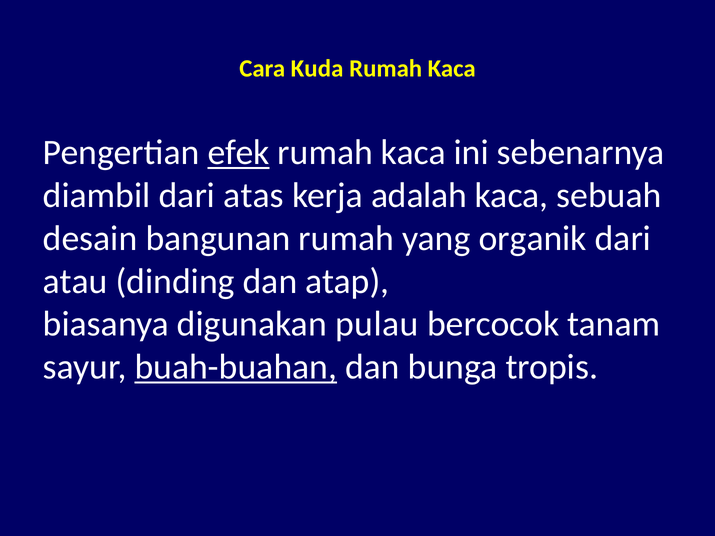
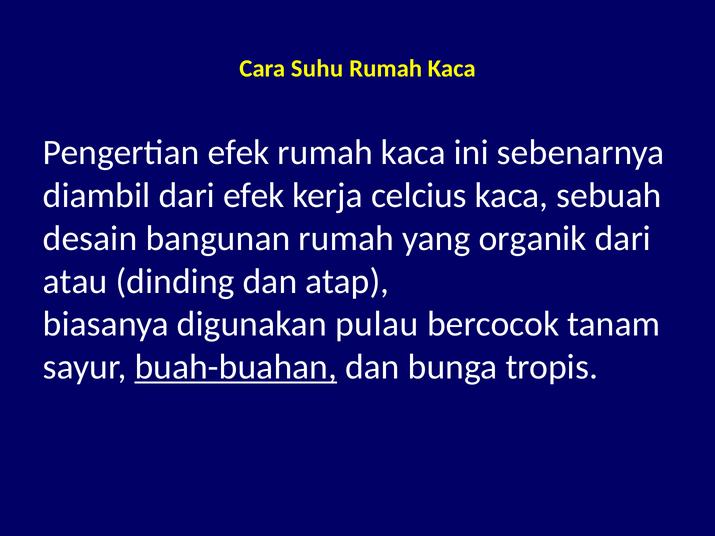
Kuda: Kuda -> Suhu
efek at (239, 153) underline: present -> none
dari atas: atas -> efek
adalah: adalah -> celcius
